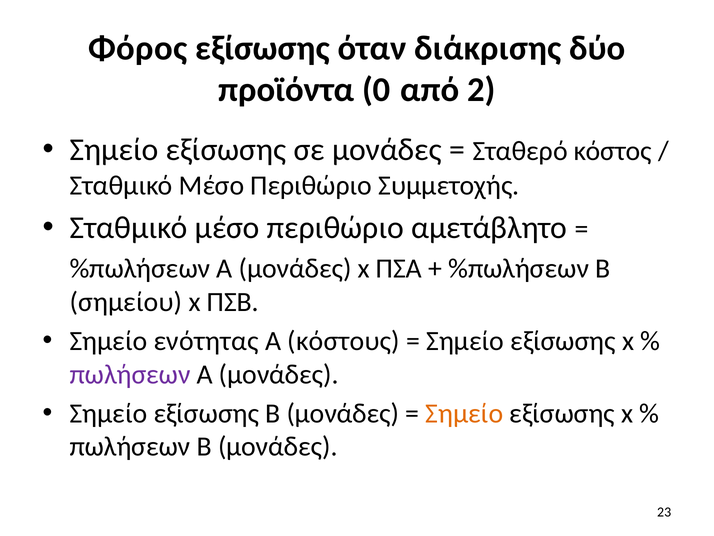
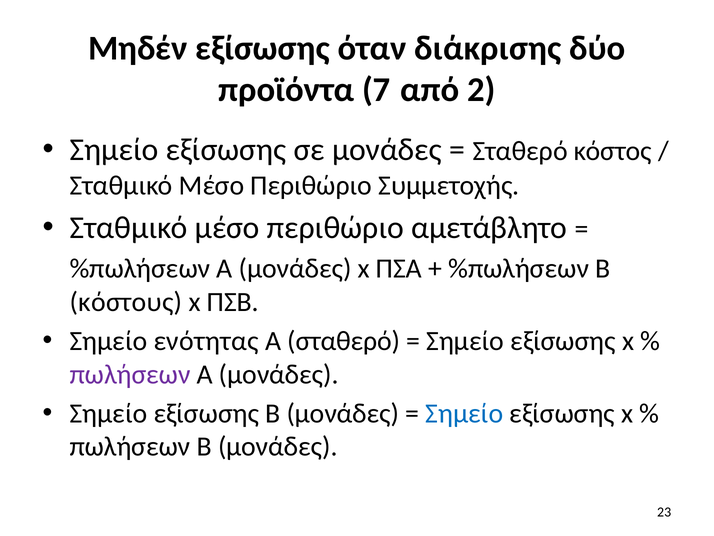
Φόρος: Φόρος -> Μηδέν
0: 0 -> 7
σημείου: σημείου -> κόστους
Α κόστους: κόστους -> σταθερό
Σημείο at (464, 413) colour: orange -> blue
